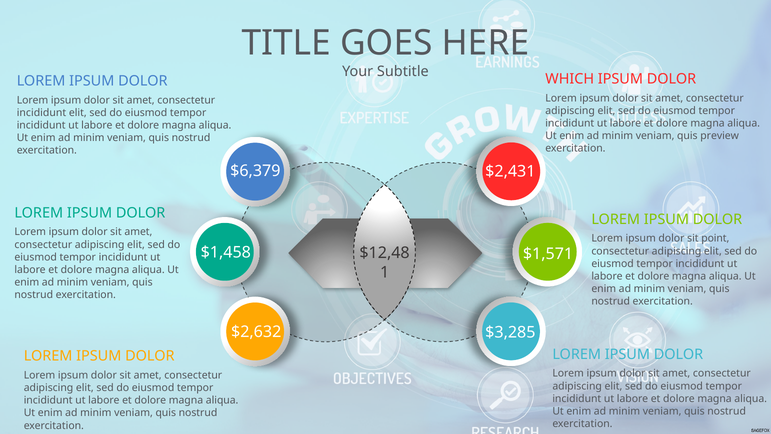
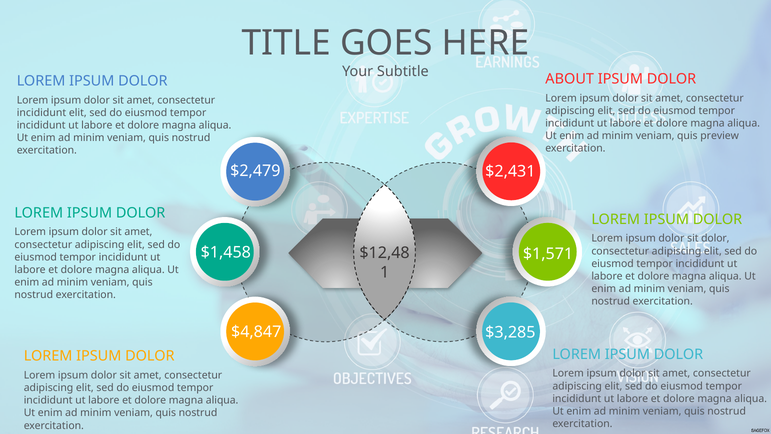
WHICH: WHICH -> ABOUT
$6,379: $6,379 -> $2,479
sit point: point -> dolor
$2,632: $2,632 -> $4,847
